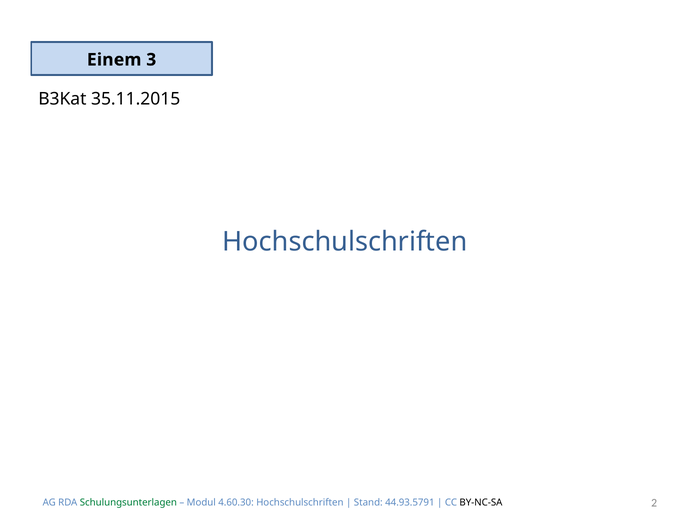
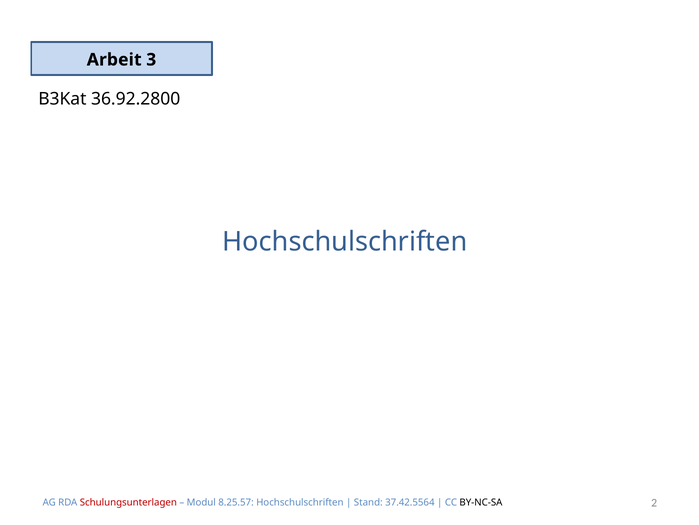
Einem: Einem -> Arbeit
35.11.2015: 35.11.2015 -> 36.92.2800
Schulungsunterlagen colour: green -> red
4.60.30: 4.60.30 -> 8.25.57
44.93.5791: 44.93.5791 -> 37.42.5564
